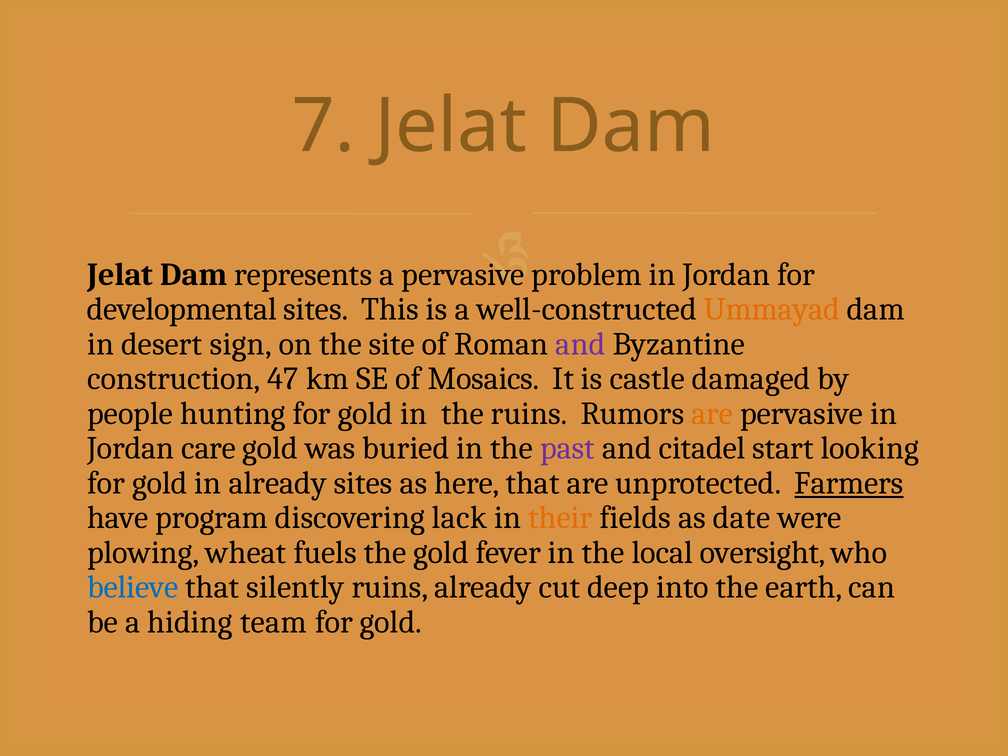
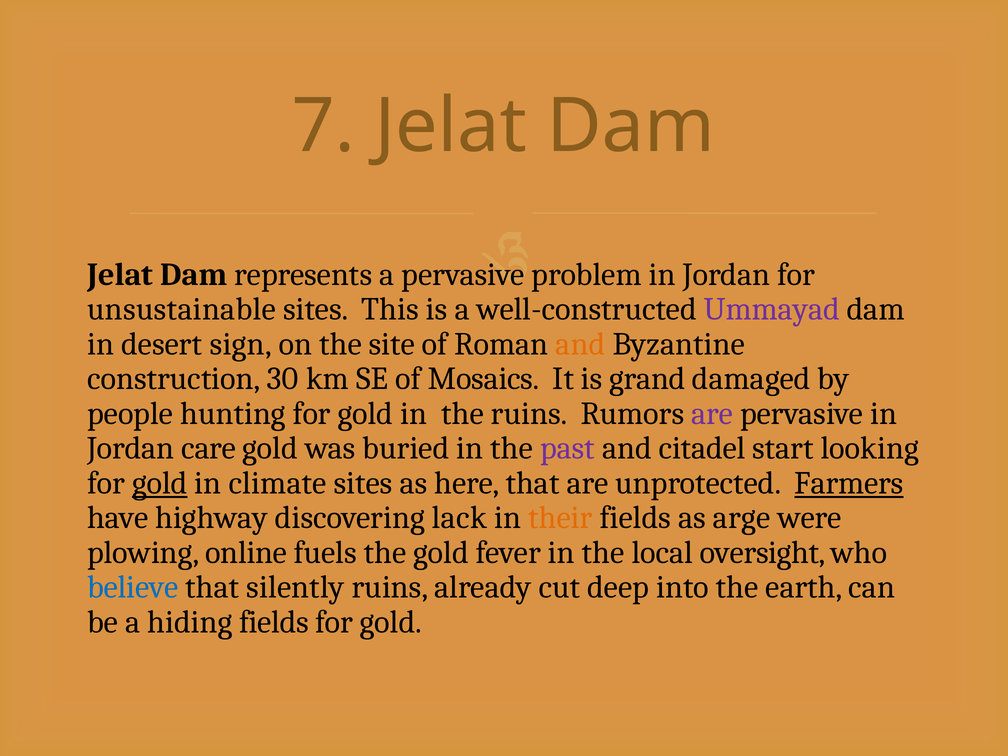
developmental: developmental -> unsustainable
Ummayad colour: orange -> purple
and at (580, 344) colour: purple -> orange
47: 47 -> 30
castle: castle -> grand
are at (712, 413) colour: orange -> purple
gold at (160, 483) underline: none -> present
in already: already -> climate
program: program -> highway
date: date -> arge
wheat: wheat -> online
hiding team: team -> fields
